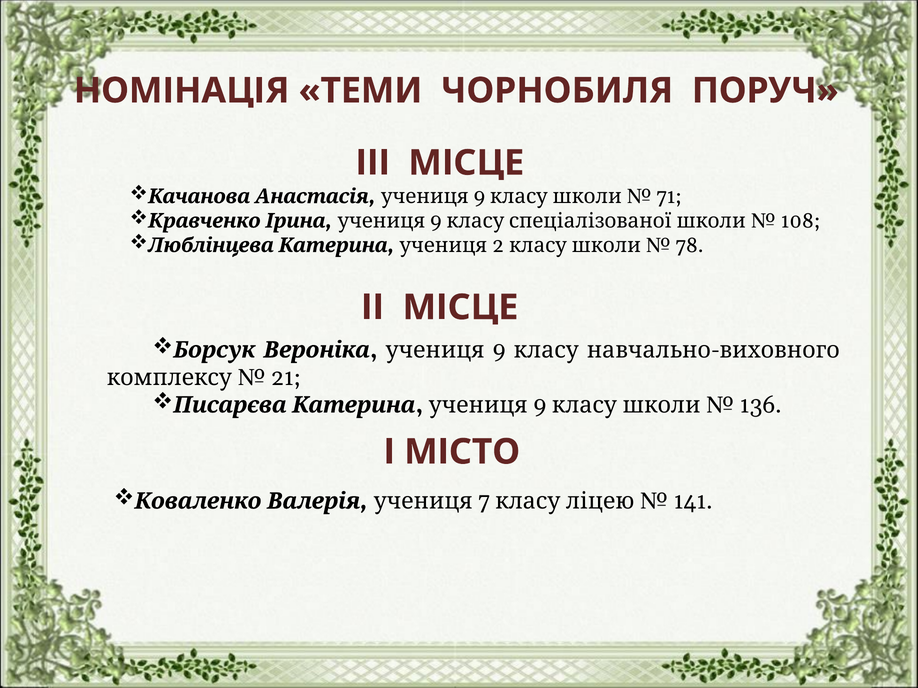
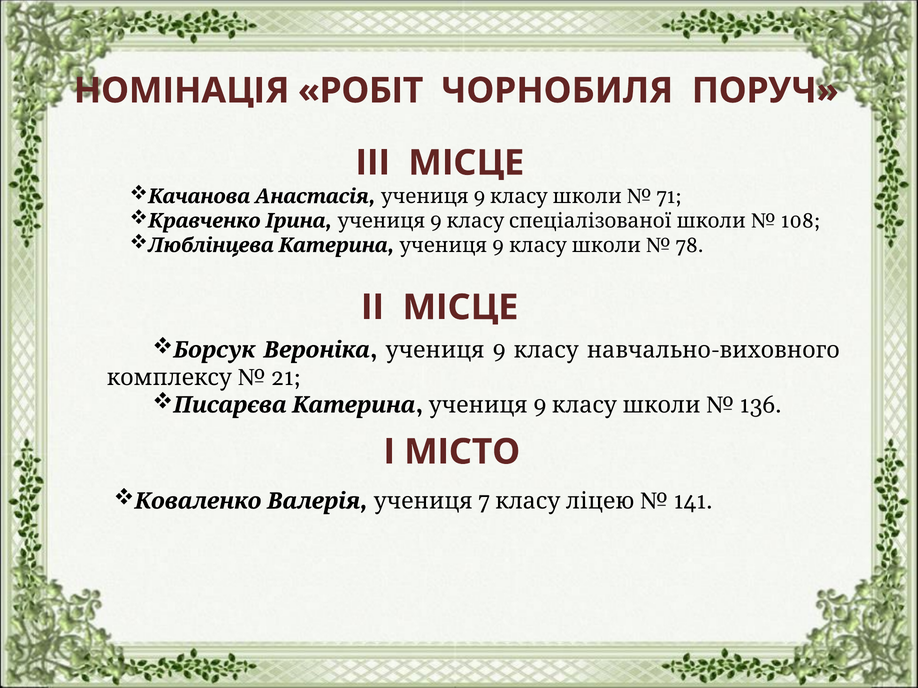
ТЕМИ: ТЕМИ -> РОБІТ
2 at (498, 246): 2 -> 9
